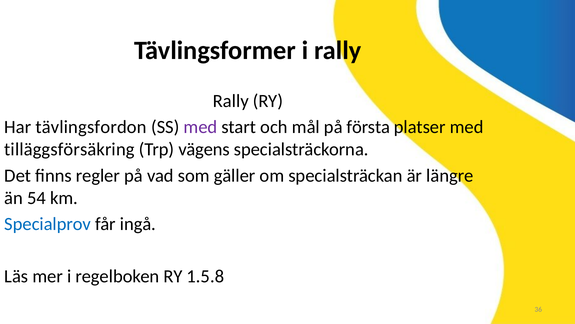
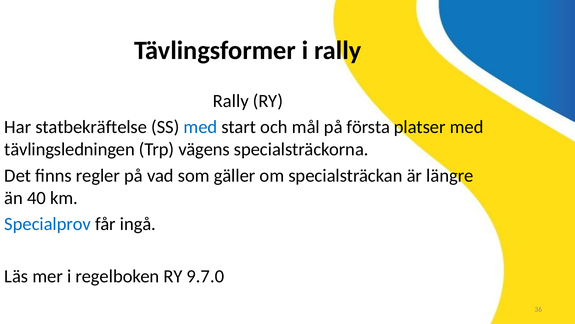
tävlingsfordon: tävlingsfordon -> statbekräftelse
med at (200, 127) colour: purple -> blue
tilläggsförsäkring: tilläggsförsäkring -> tävlingsledningen
54: 54 -> 40
1.5.8: 1.5.8 -> 9.7.0
